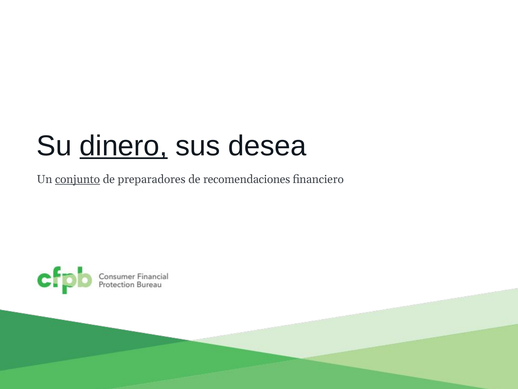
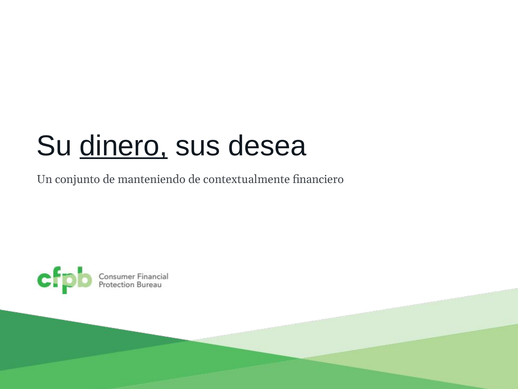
conjunto underline: present -> none
preparadores: preparadores -> manteniendo
recomendaciones: recomendaciones -> contextualmente
